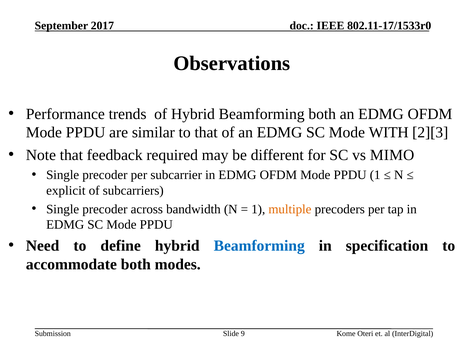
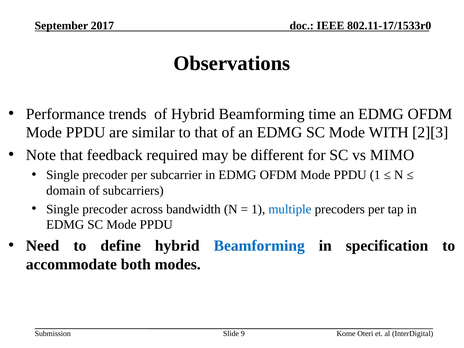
Beamforming both: both -> time
explicit: explicit -> domain
multiple colour: orange -> blue
